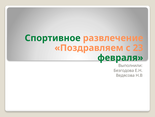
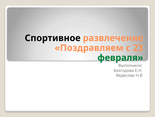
Спортивное colour: green -> black
